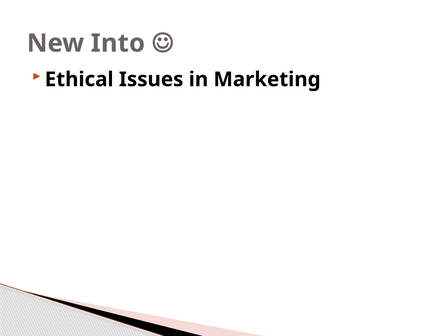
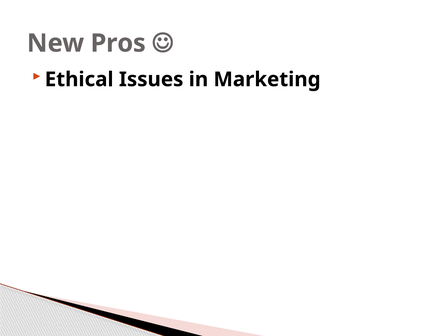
Into: Into -> Pros
